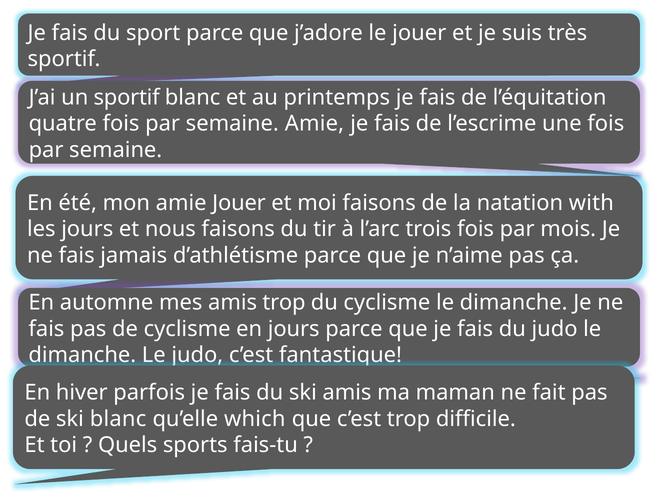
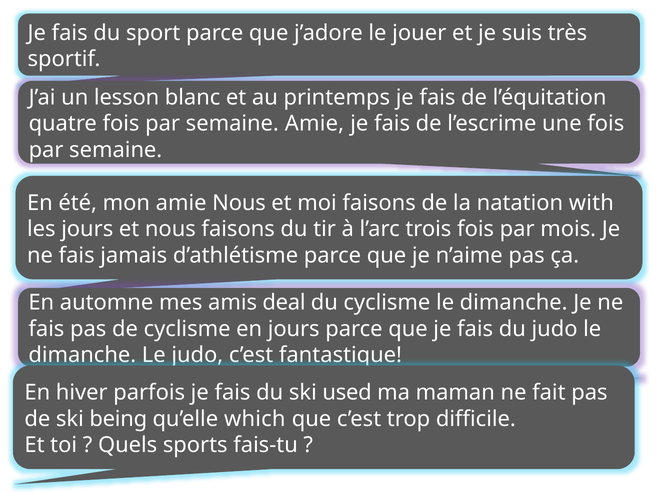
un sportif: sportif -> lesson
amie Jouer: Jouer -> Nous
amis trop: trop -> deal
ski amis: amis -> used
ski blanc: blanc -> being
